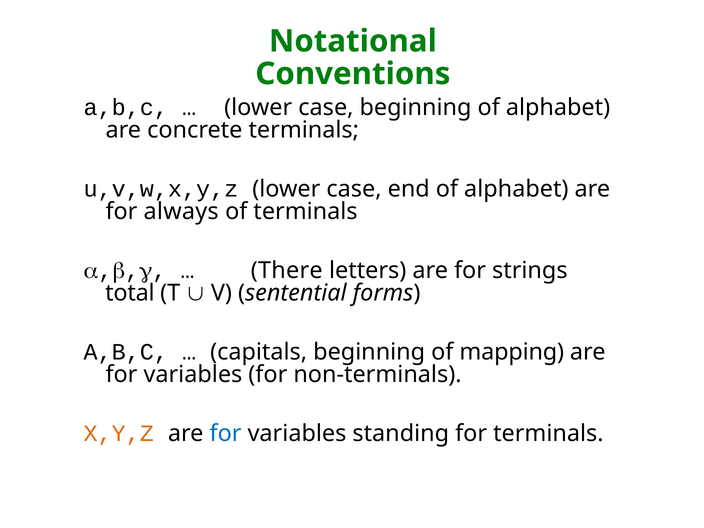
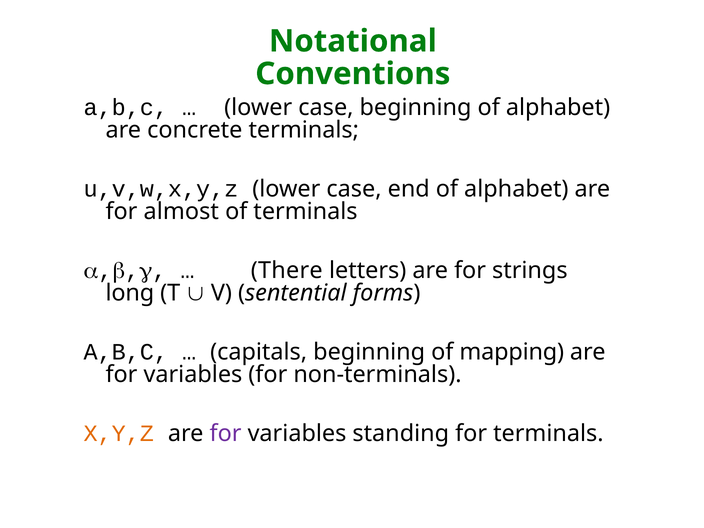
always: always -> almost
total: total -> long
for at (226, 434) colour: blue -> purple
